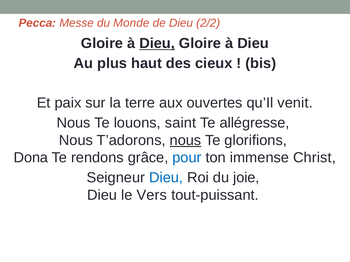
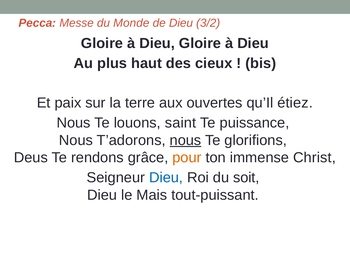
2/2: 2/2 -> 3/2
Dieu at (157, 44) underline: present -> none
venit: venit -> étiez
allégresse: allégresse -> puissance
Dona: Dona -> Deus
pour colour: blue -> orange
joie: joie -> soit
Vers: Vers -> Mais
